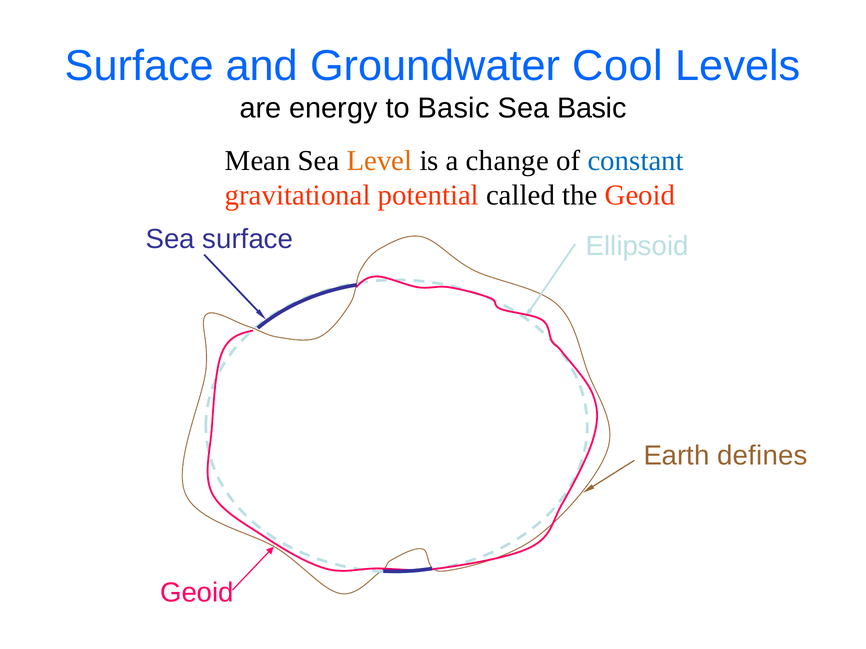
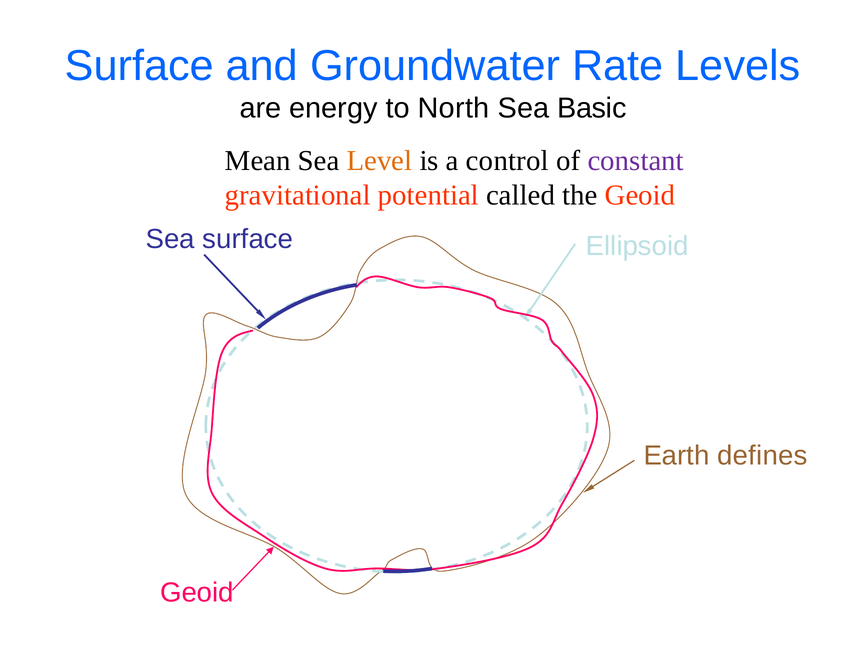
Cool: Cool -> Rate
to Basic: Basic -> North
change: change -> control
constant colour: blue -> purple
